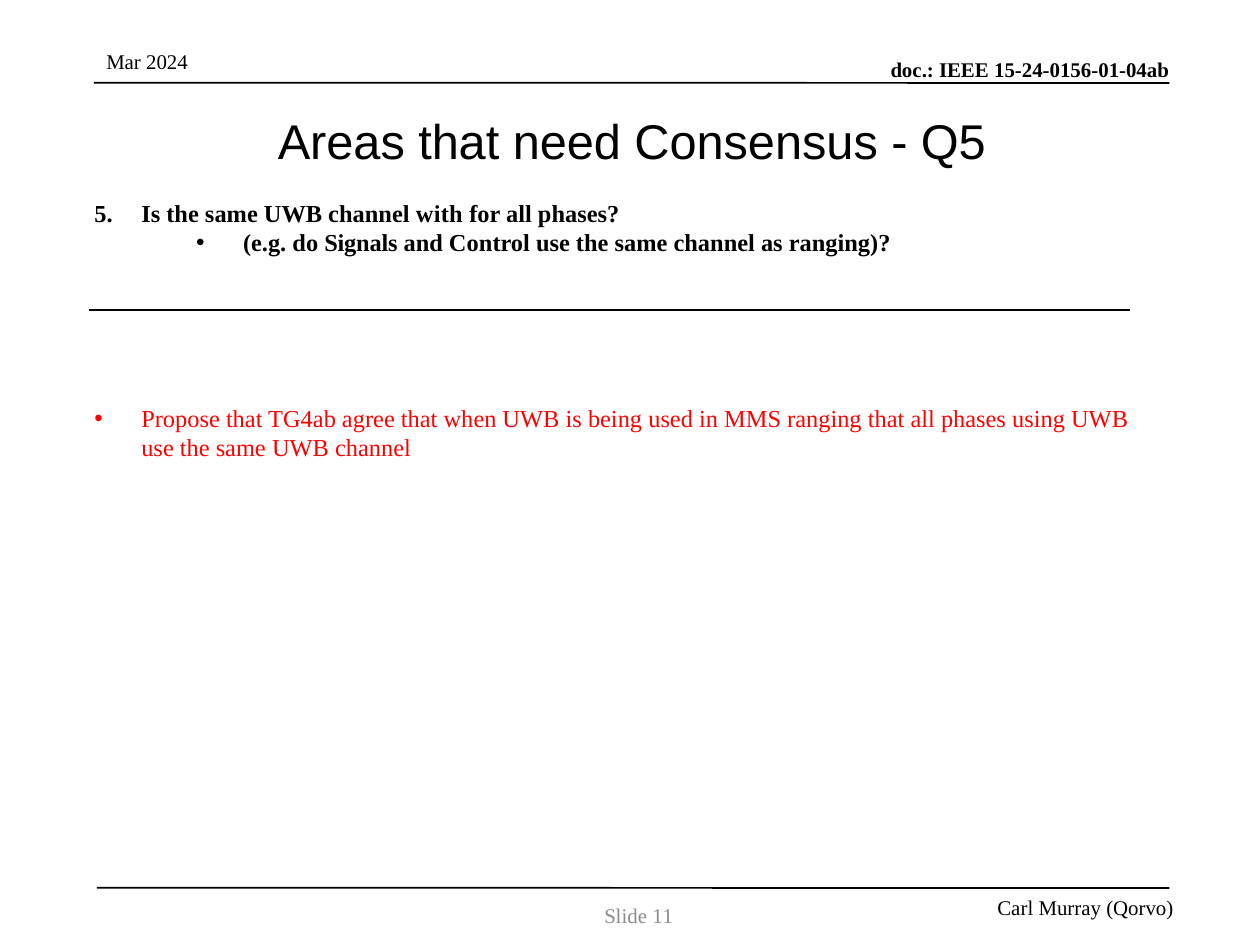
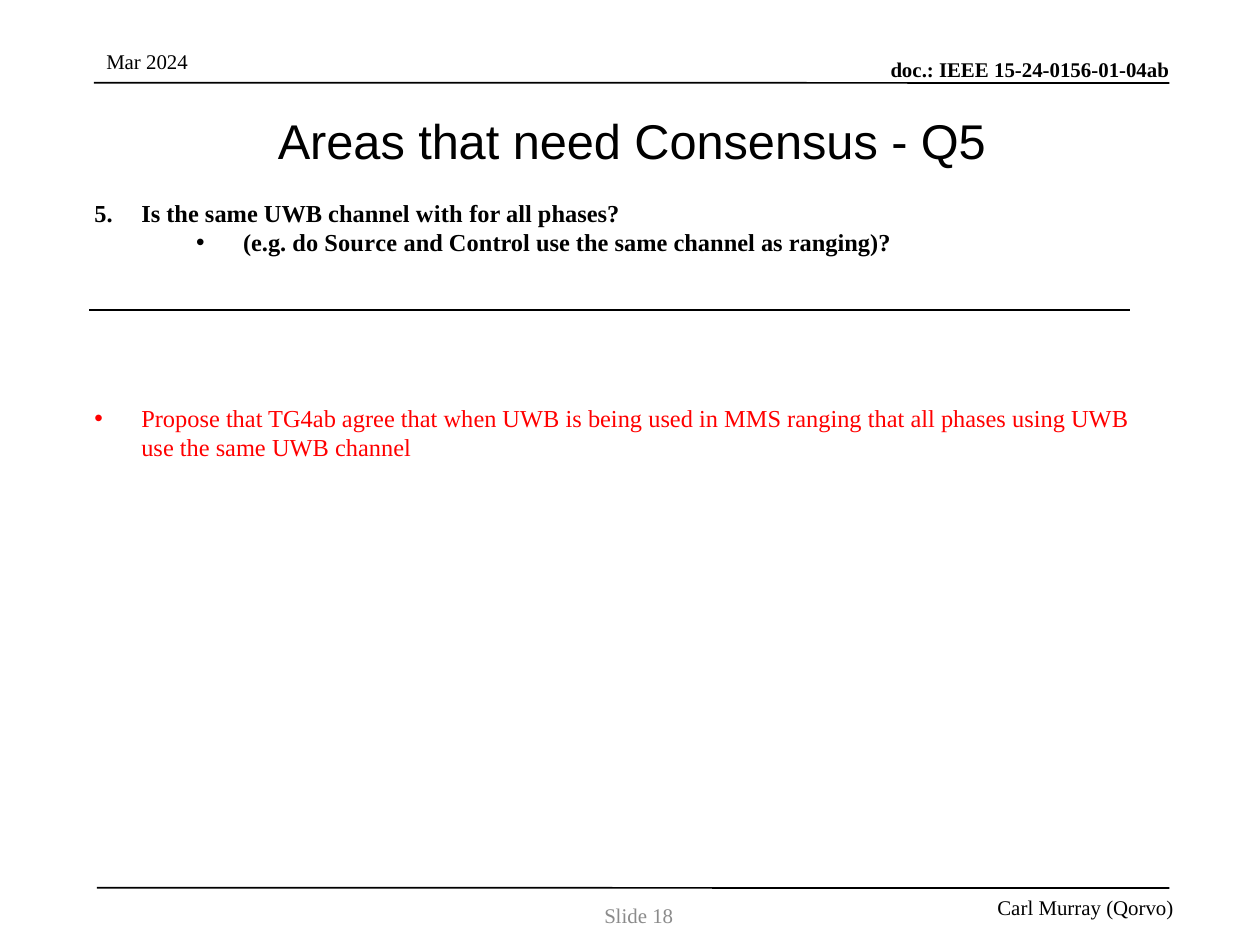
Signals: Signals -> Source
11: 11 -> 18
